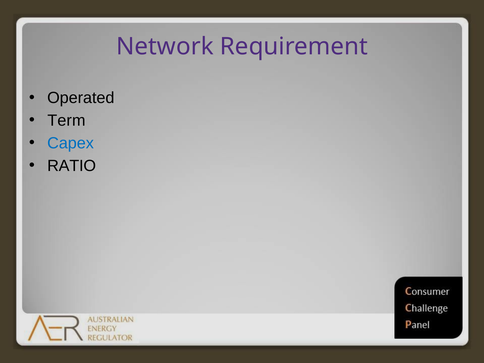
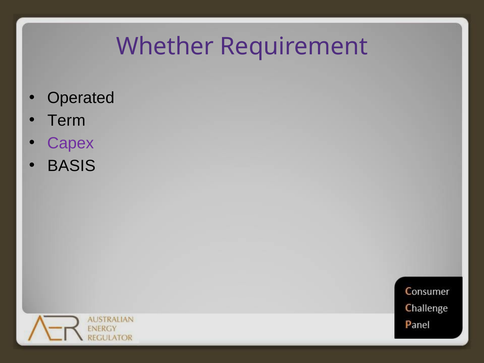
Network: Network -> Whether
Capex colour: blue -> purple
RATIO: RATIO -> BASIS
